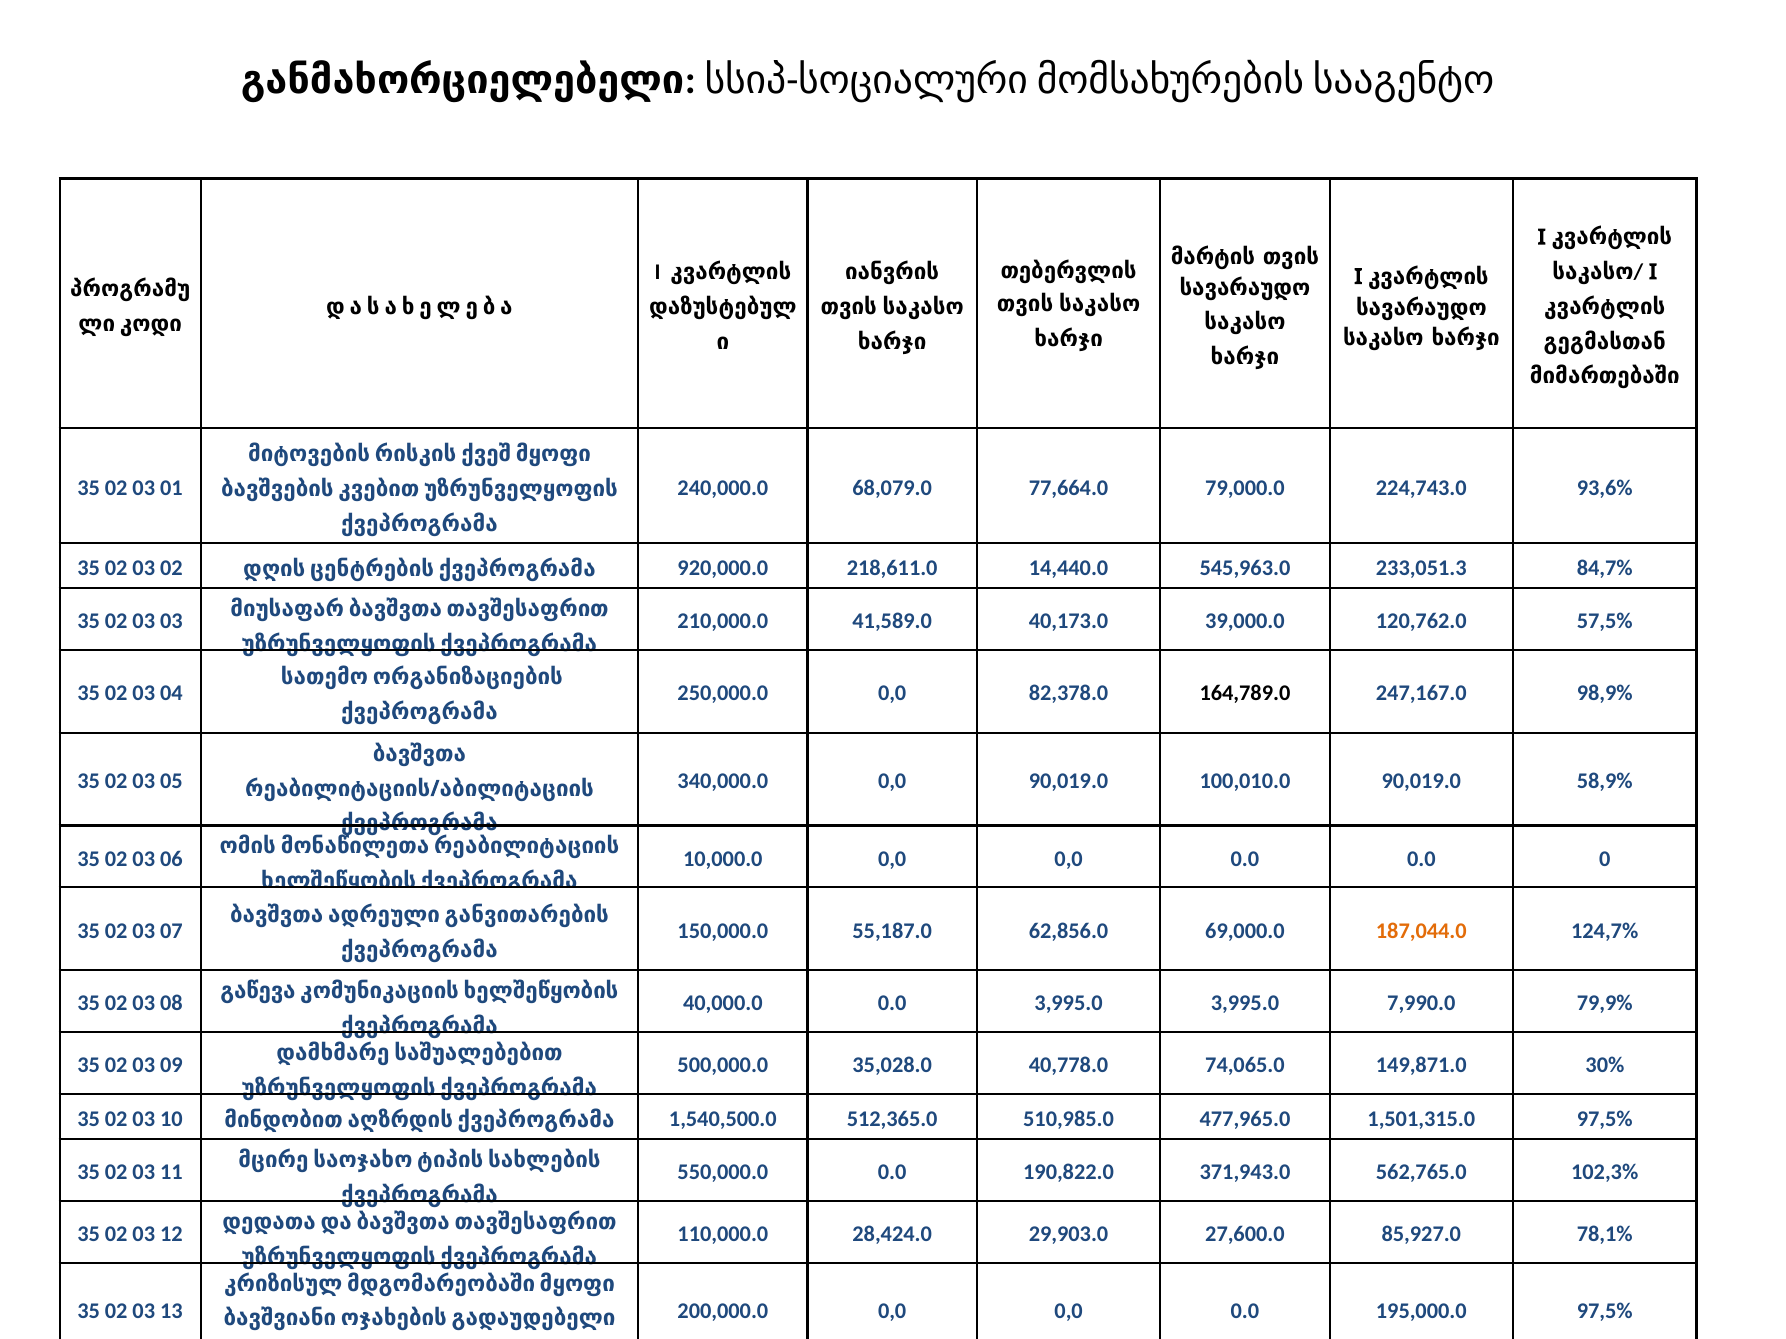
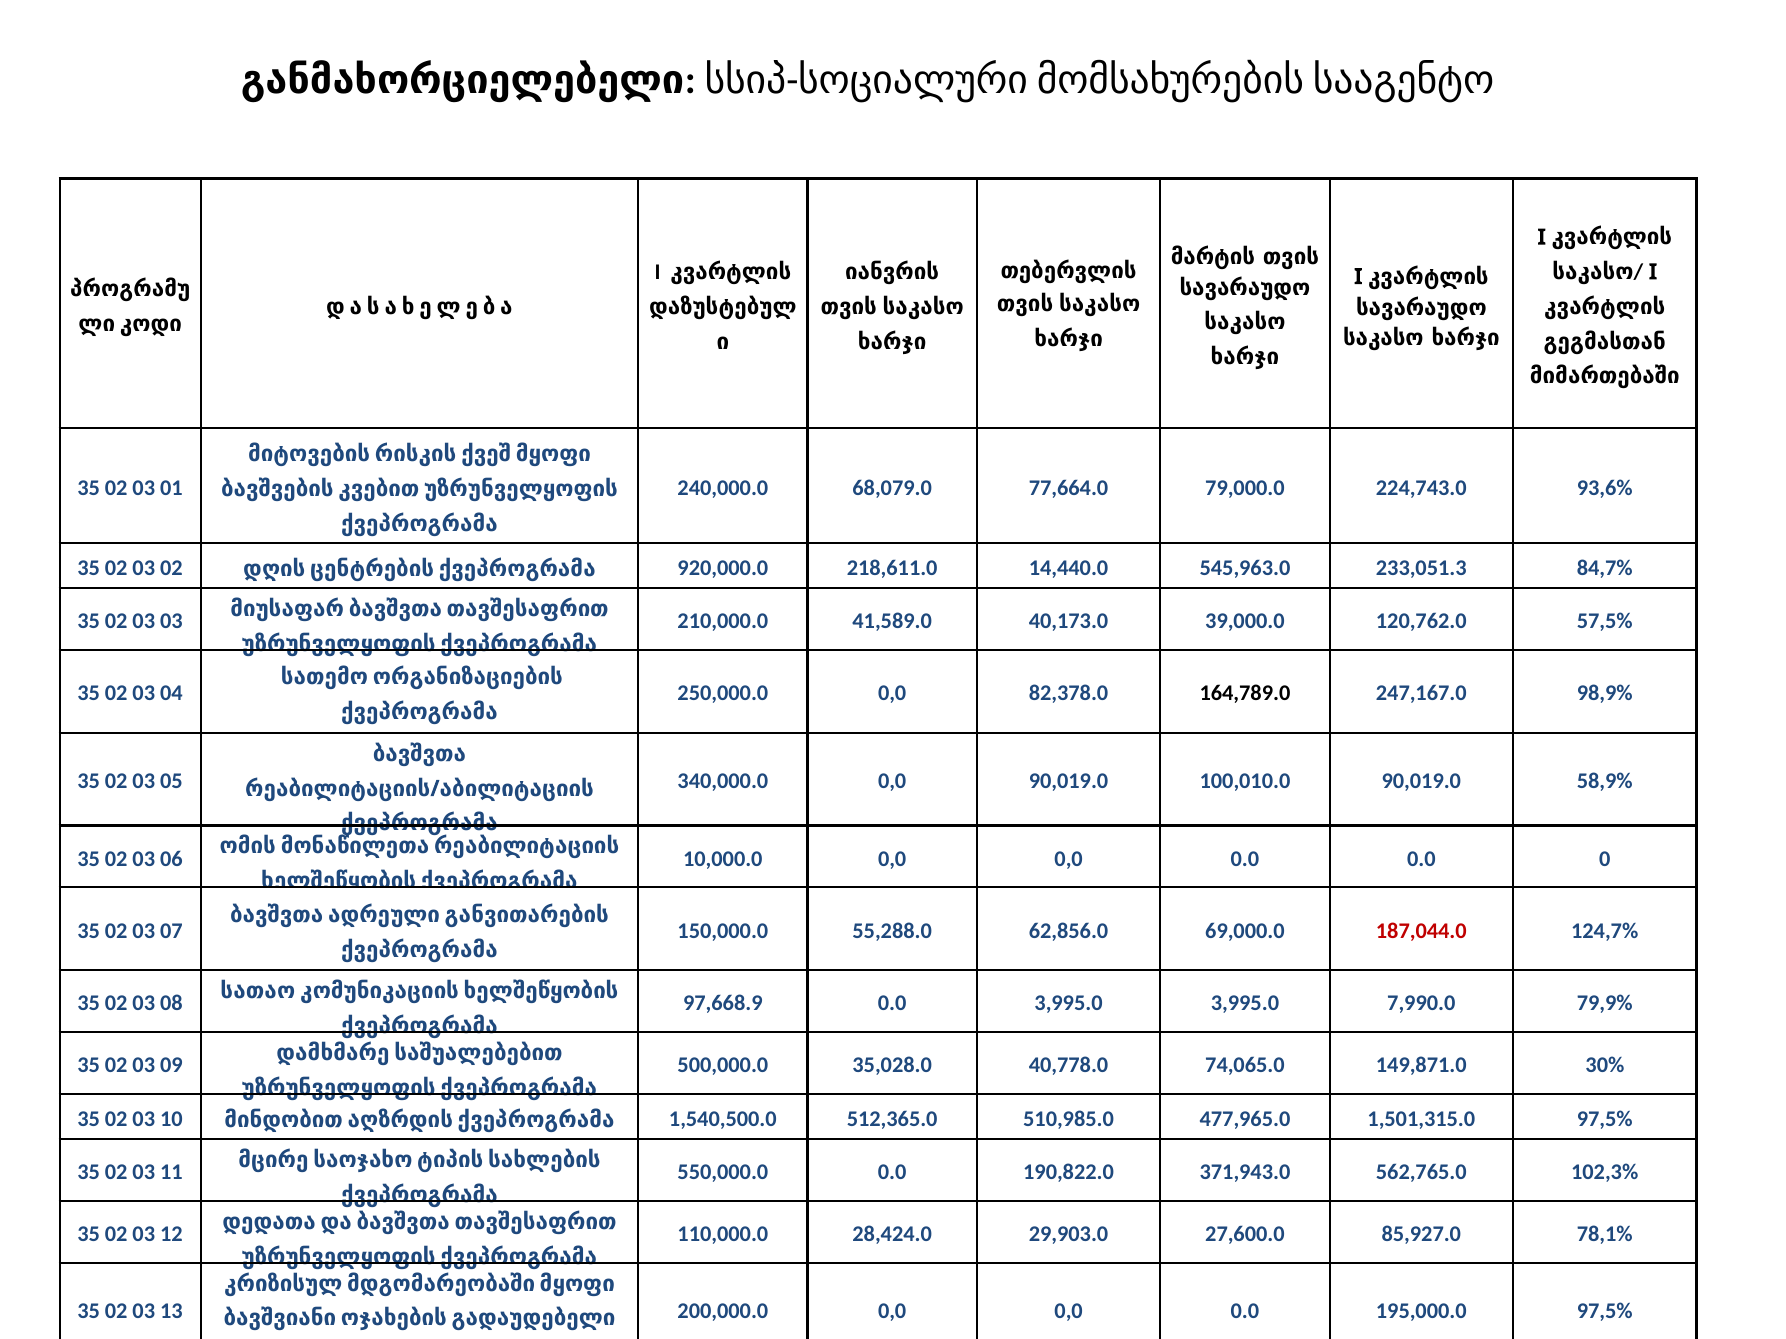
55,187.0: 55,187.0 -> 55,288.0
187,044.0 colour: orange -> red
გაწევა: გაწევა -> სათაო
40,000.0: 40,000.0 -> 97,668.9
